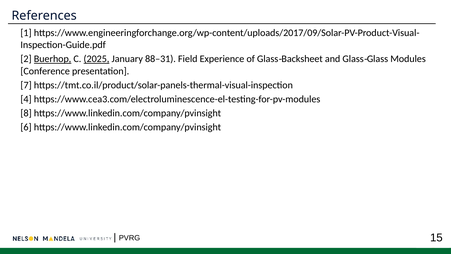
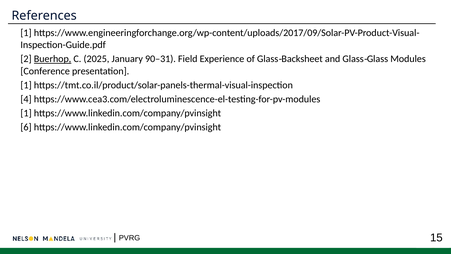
2025 underline: present -> none
88–31: 88–31 -> 90–31
7 at (26, 85): 7 -> 1
8 at (26, 113): 8 -> 1
